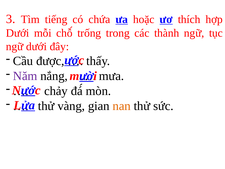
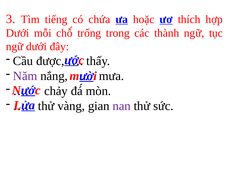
nan colour: orange -> purple
